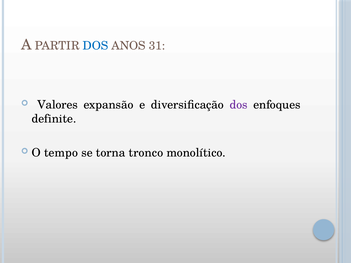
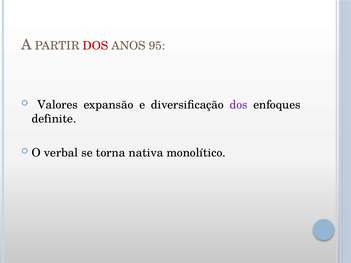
DOS at (95, 46) colour: blue -> red
31: 31 -> 95
tempo: tempo -> verbal
tronco: tronco -> nativa
